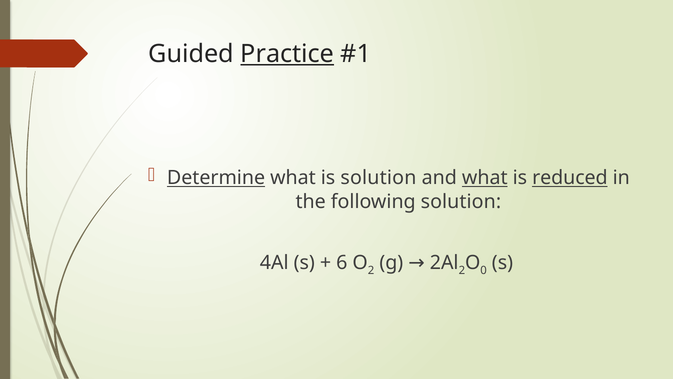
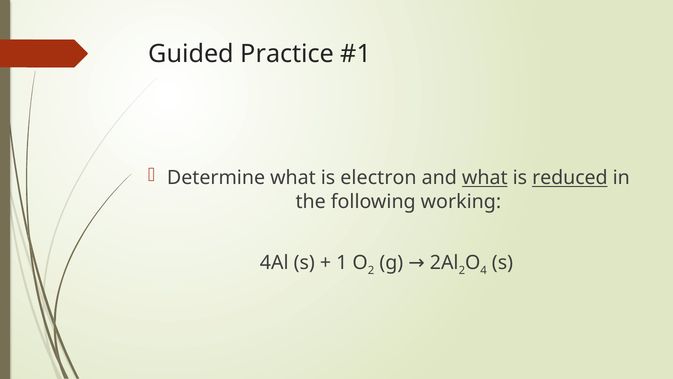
Practice underline: present -> none
Determine underline: present -> none
is solution: solution -> electron
following solution: solution -> working
0: 0 -> 4
6: 6 -> 1
